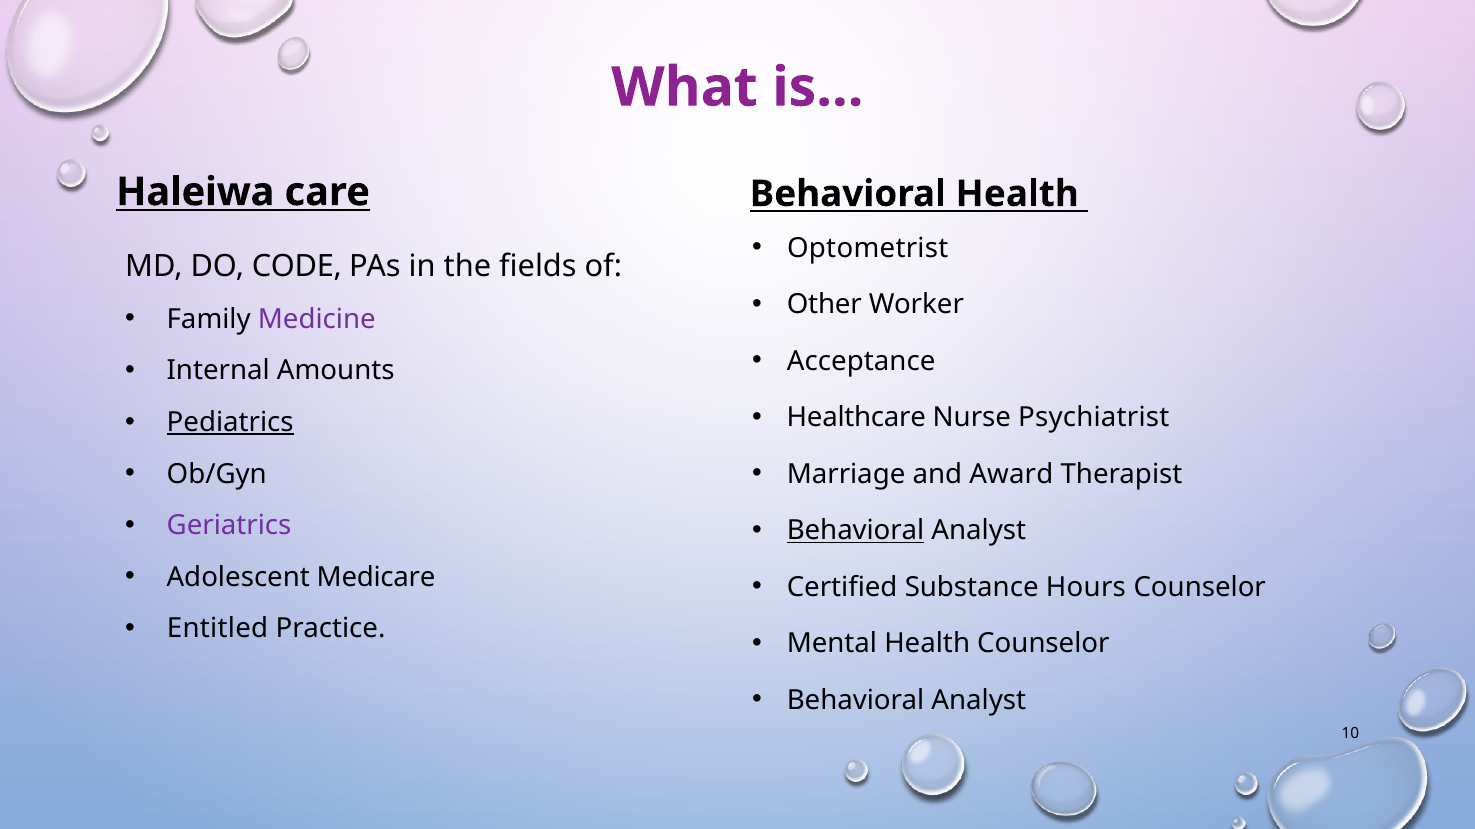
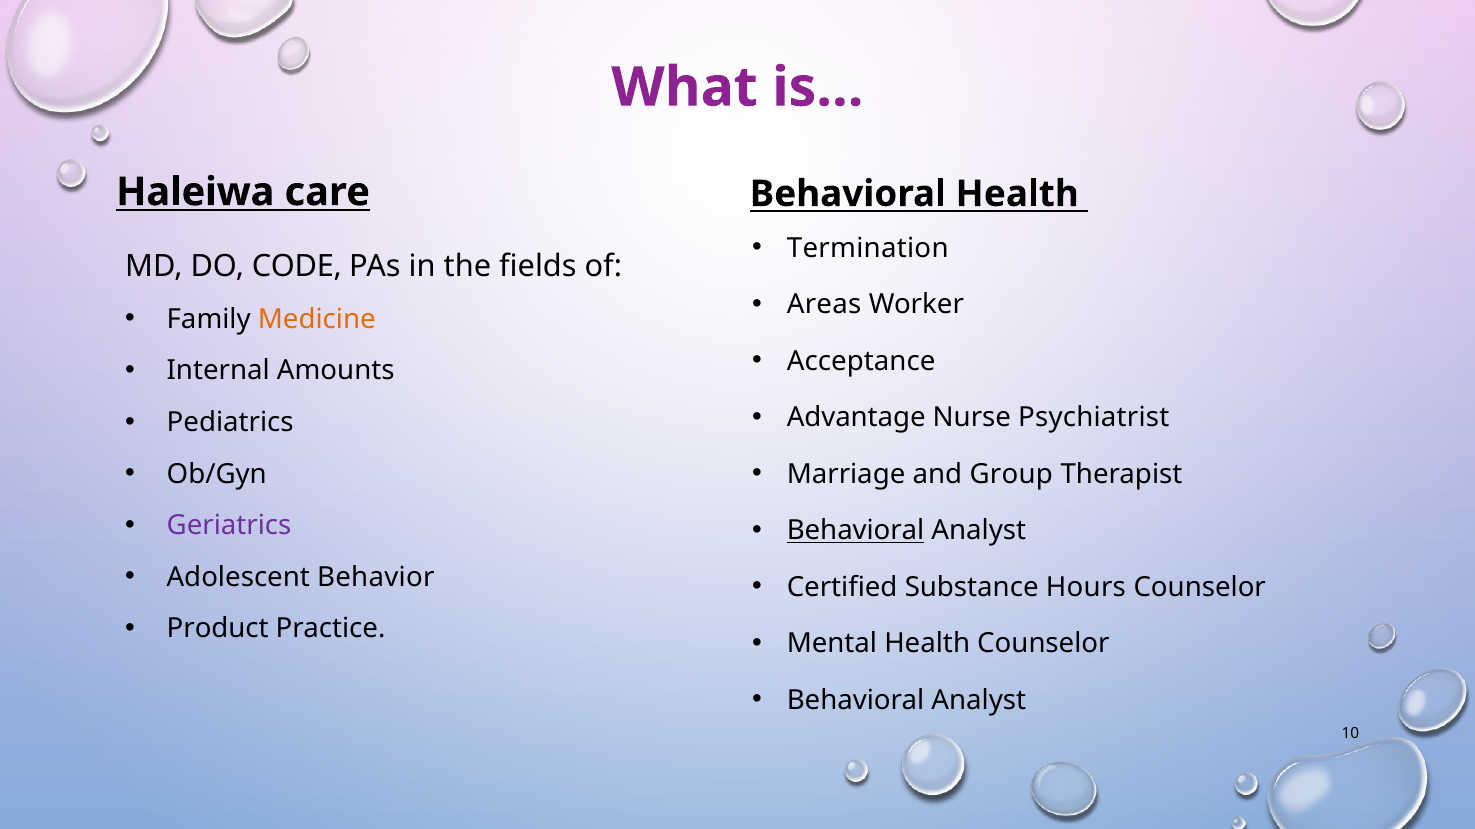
Optometrist: Optometrist -> Termination
Other: Other -> Areas
Medicine colour: purple -> orange
Healthcare: Healthcare -> Advantage
Pediatrics underline: present -> none
Award: Award -> Group
Medicare: Medicare -> Behavior
Entitled: Entitled -> Product
